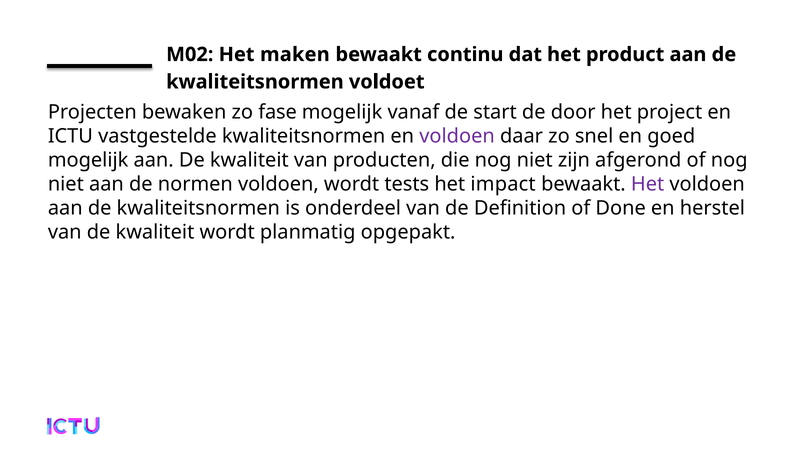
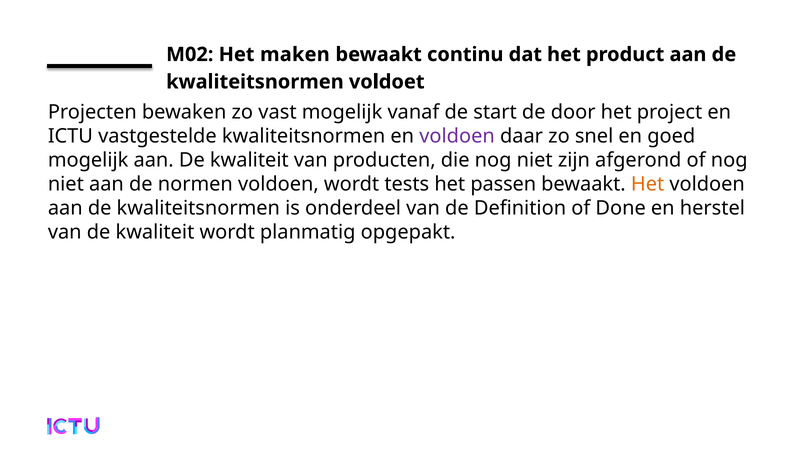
fase: fase -> vast
impact: impact -> passen
Het at (648, 184) colour: purple -> orange
